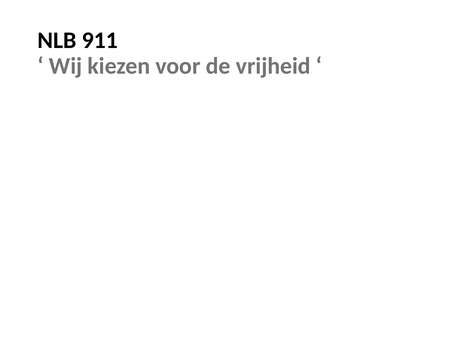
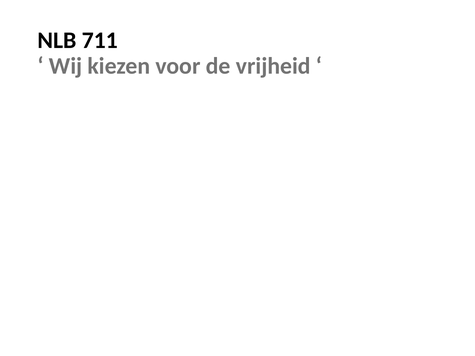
911: 911 -> 711
